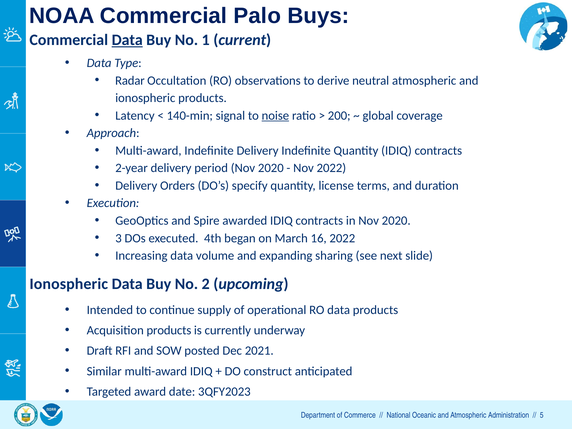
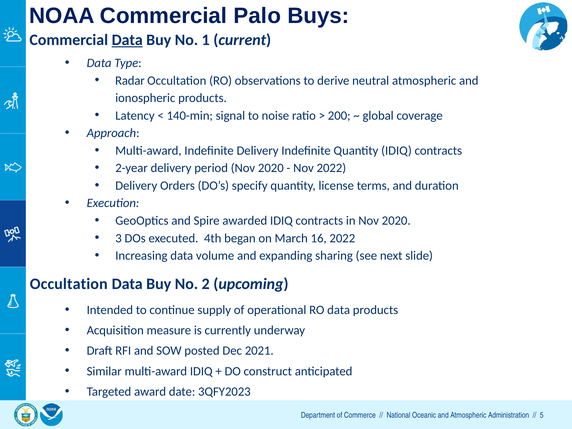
noise underline: present -> none
Ionospheric at (69, 284): Ionospheric -> Occultation
Acquisition products: products -> measure
